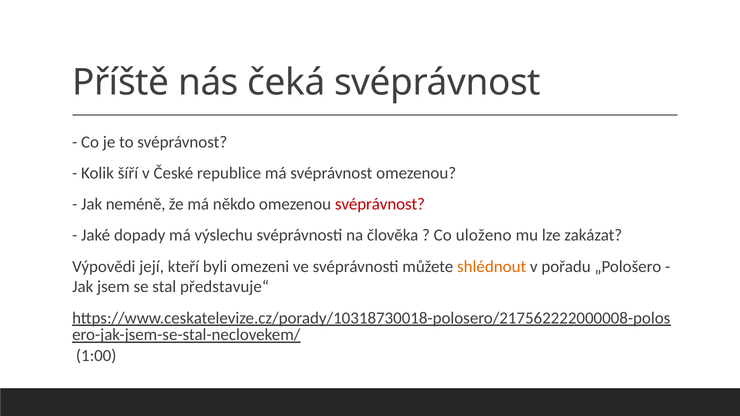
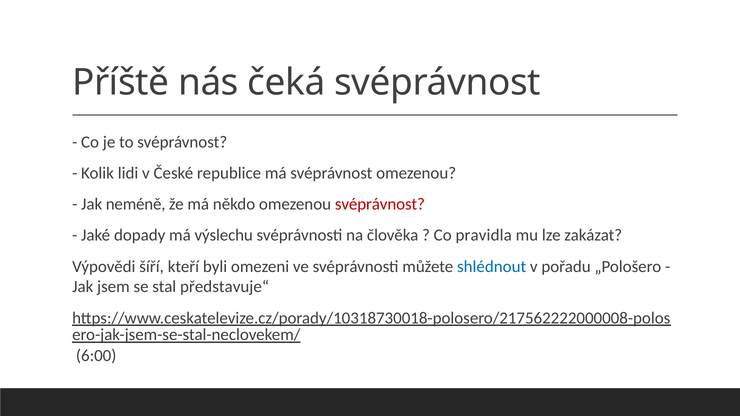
šíří: šíří -> lidi
uloženo: uloženo -> pravidla
její: její -> šíří
shlédnout colour: orange -> blue
1:00: 1:00 -> 6:00
